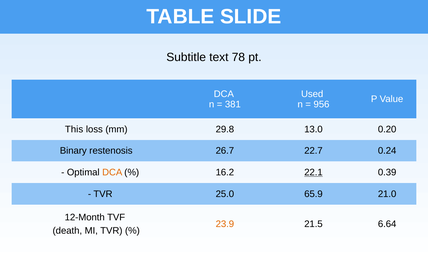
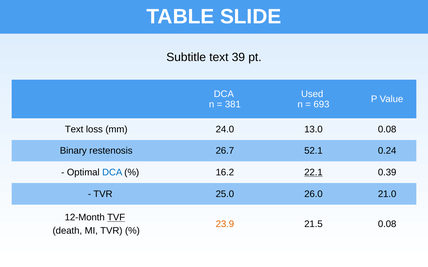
78: 78 -> 39
956: 956 -> 693
This at (74, 130): This -> Text
29.8: 29.8 -> 24.0
13.0 0.20: 0.20 -> 0.08
22.7: 22.7 -> 52.1
DCA at (112, 173) colour: orange -> blue
65.9: 65.9 -> 26.0
TVF underline: none -> present
21.5 6.64: 6.64 -> 0.08
